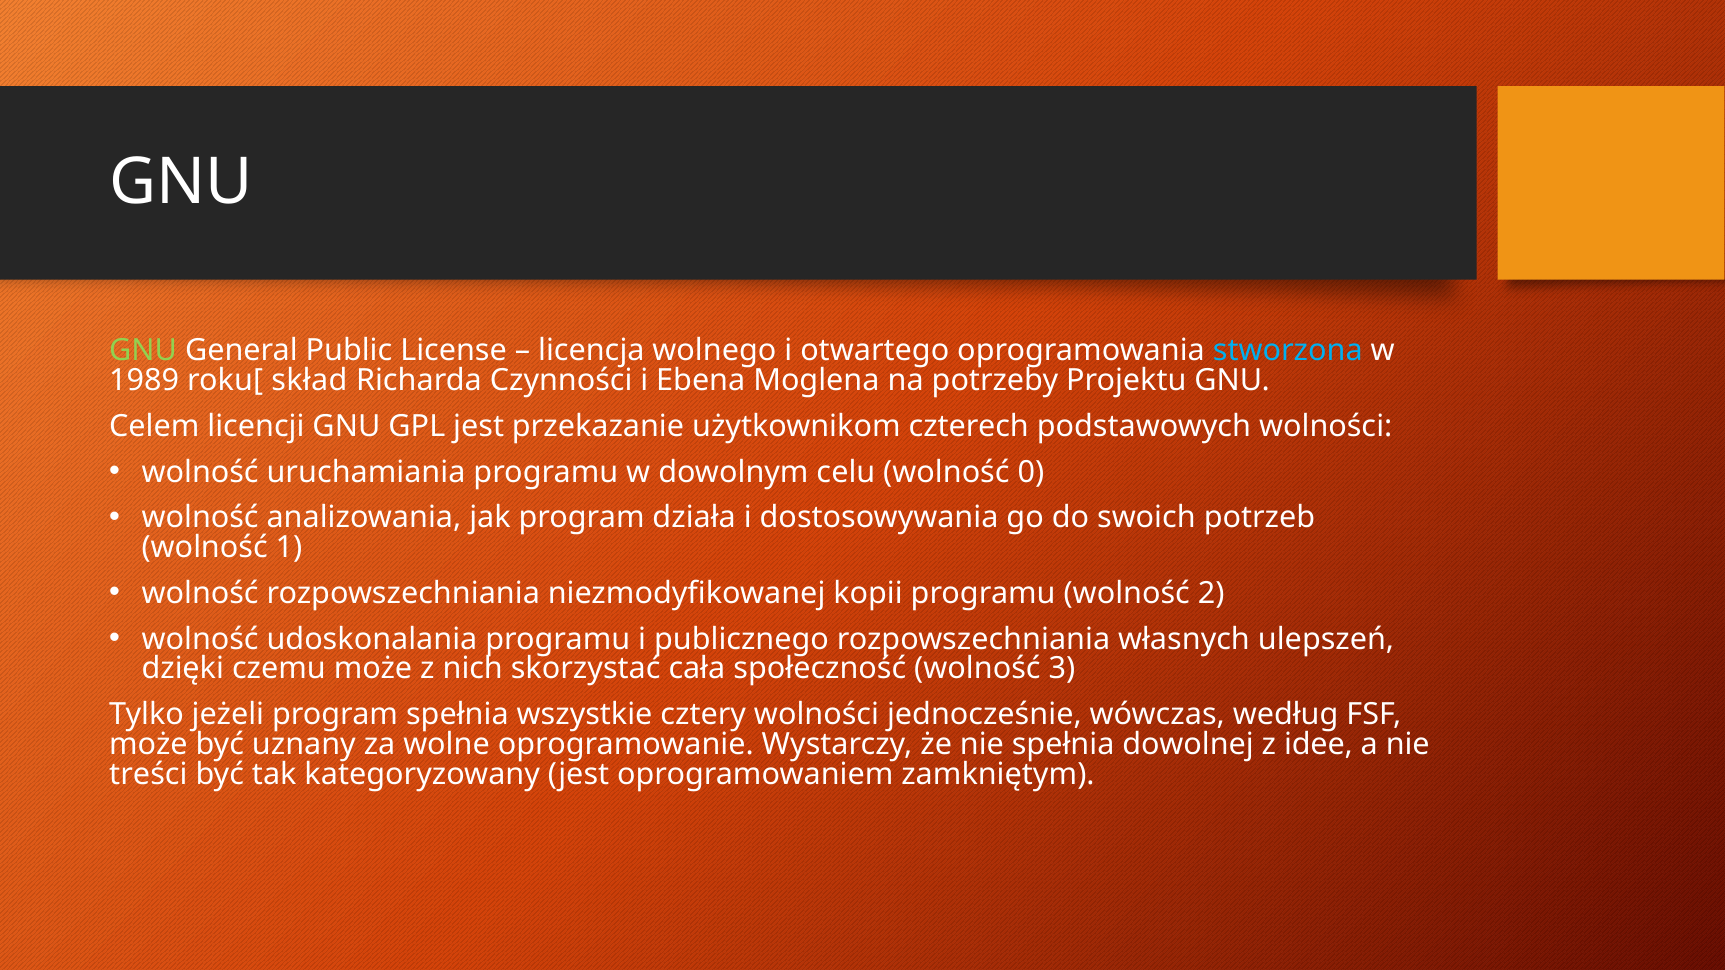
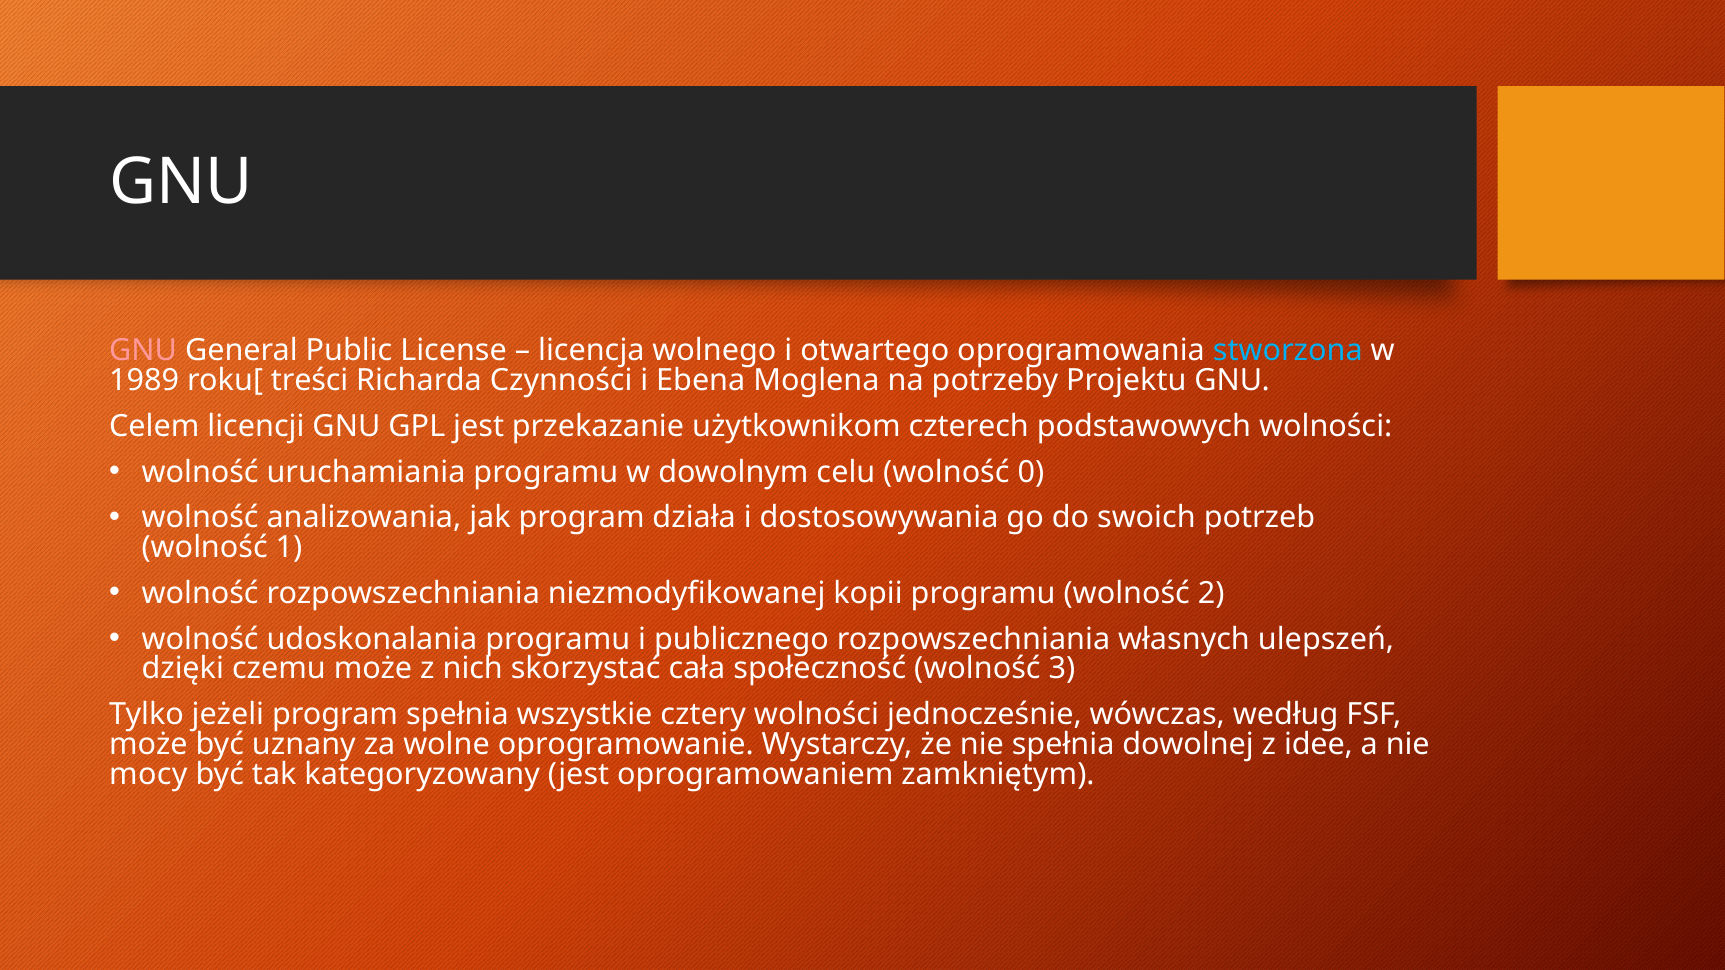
GNU at (143, 351) colour: light green -> pink
skład: skład -> treści
treści: treści -> mocy
